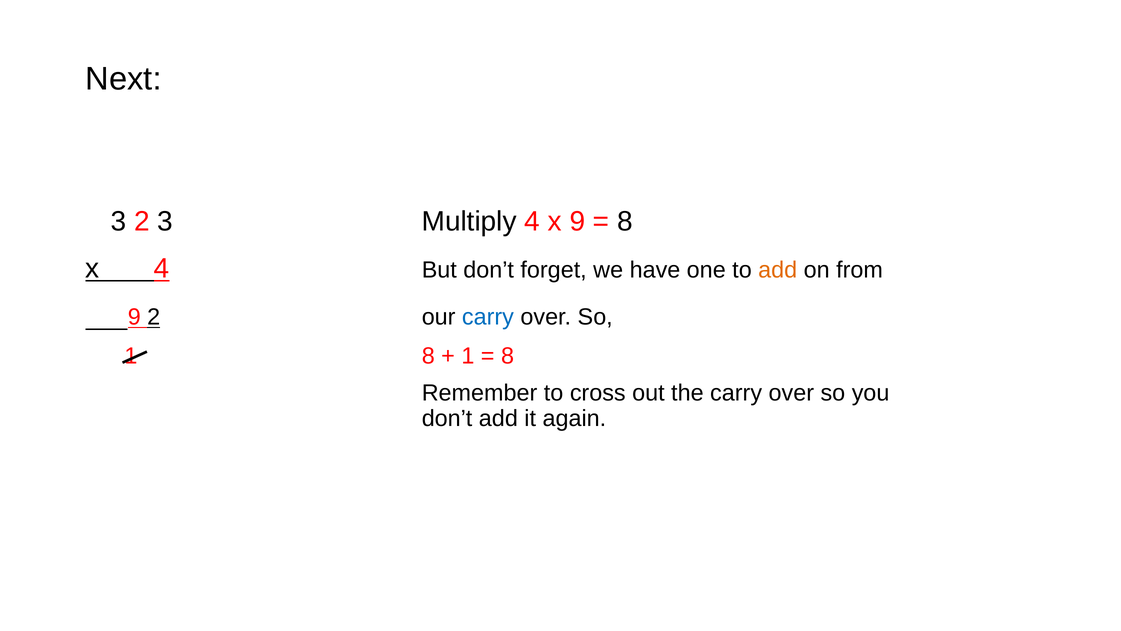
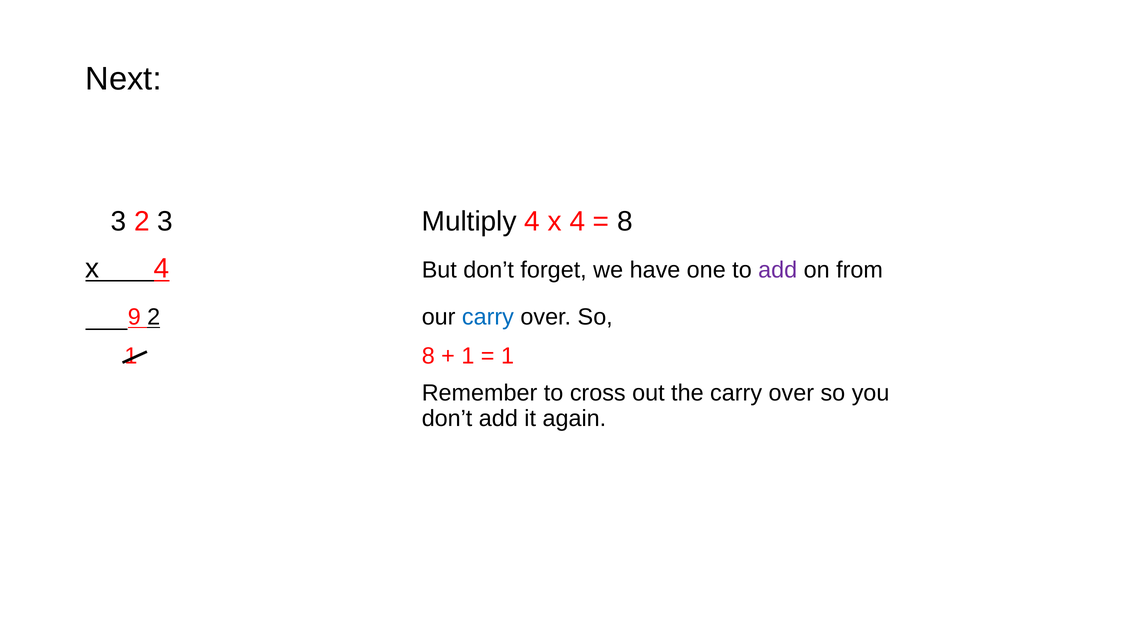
4 x 9: 9 -> 4
add at (778, 270) colour: orange -> purple
8 at (508, 356): 8 -> 1
